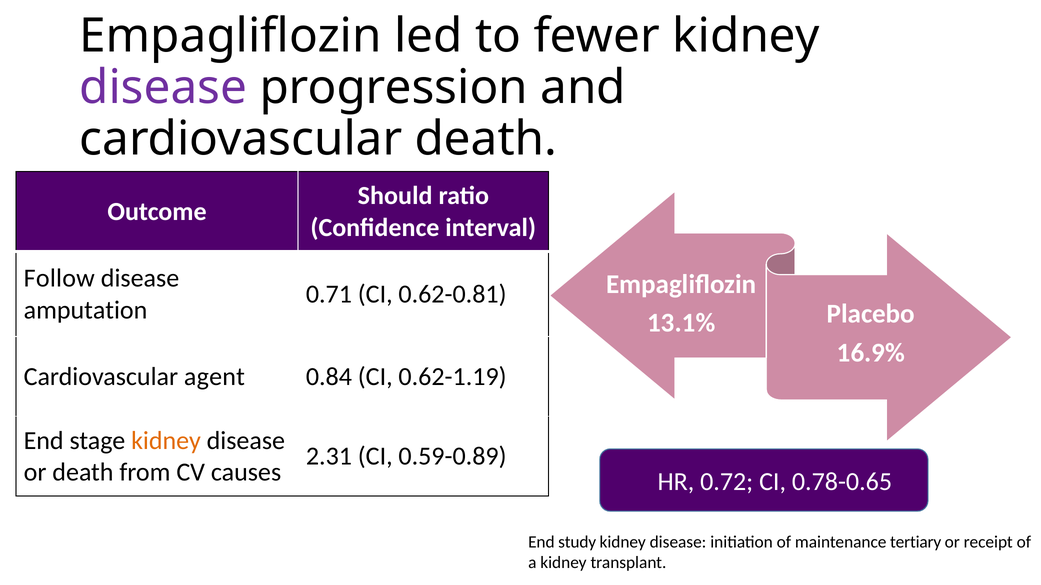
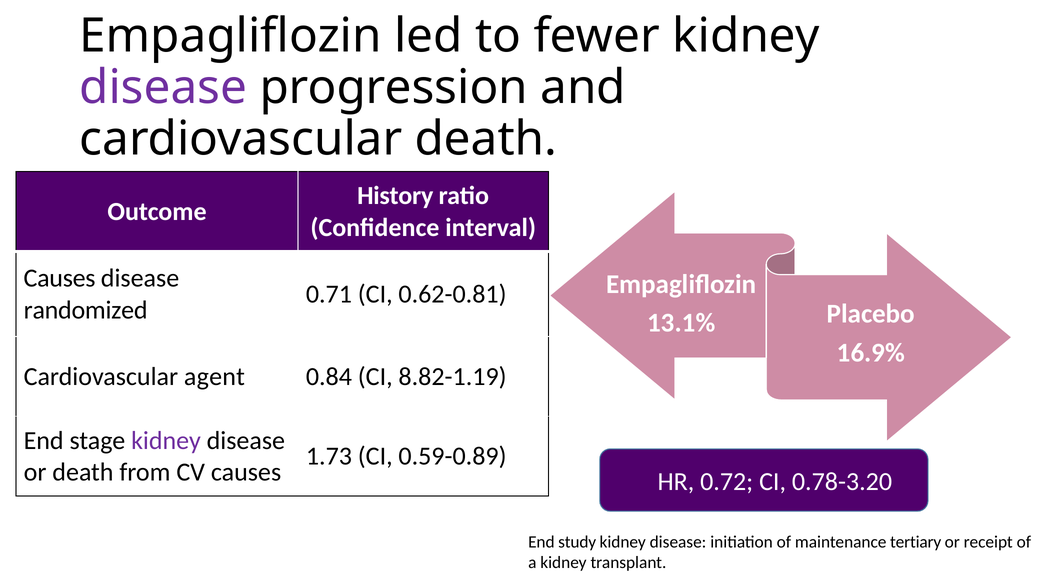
Should: Should -> History
Follow at (59, 279): Follow -> Causes
amputation: amputation -> randomized
0.62-1.19: 0.62-1.19 -> 8.82-1.19
kidney at (166, 441) colour: orange -> purple
2.31: 2.31 -> 1.73
0.78-0.65: 0.78-0.65 -> 0.78-3.20
